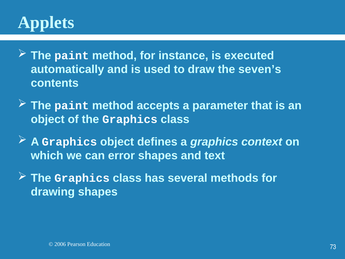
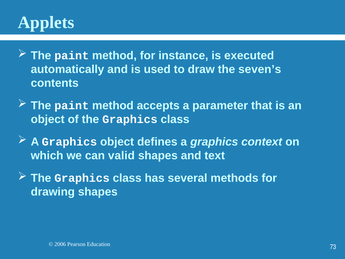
error: error -> valid
